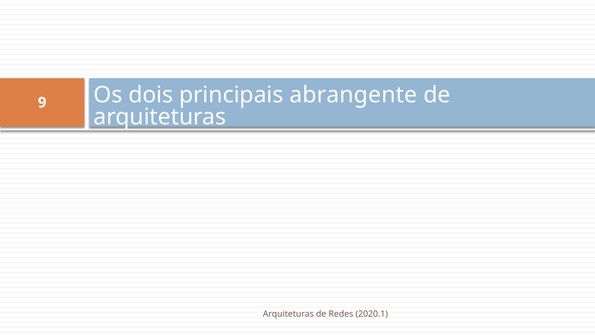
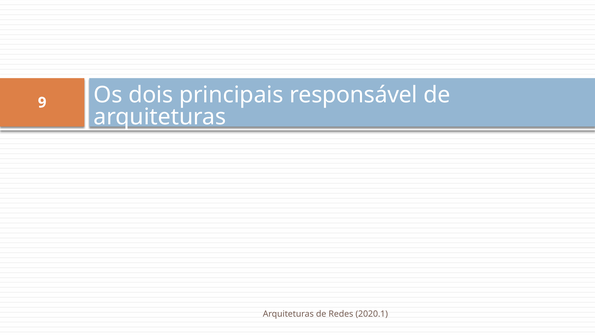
abrangente: abrangente -> responsável
